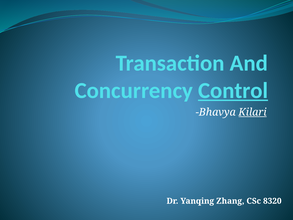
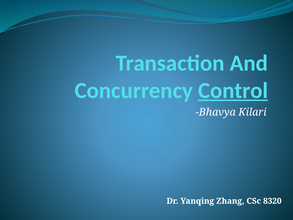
Kilari underline: present -> none
